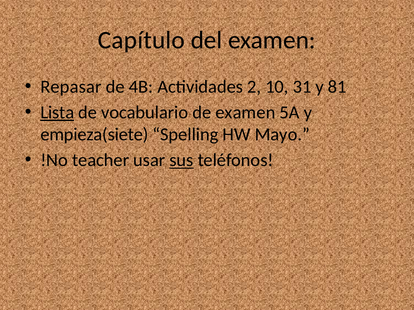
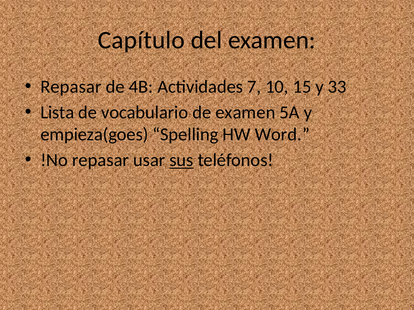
2: 2 -> 7
31: 31 -> 15
81: 81 -> 33
Lista underline: present -> none
empieza(siete: empieza(siete -> empieza(goes
Mayo: Mayo -> Word
!No teacher: teacher -> repasar
